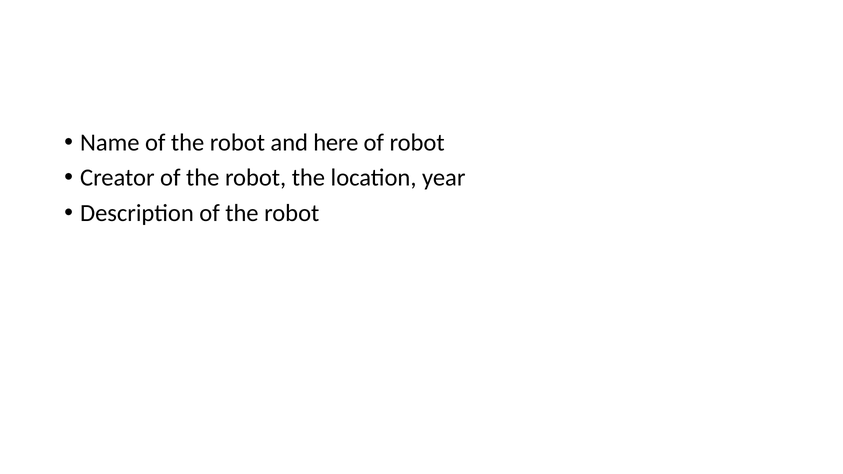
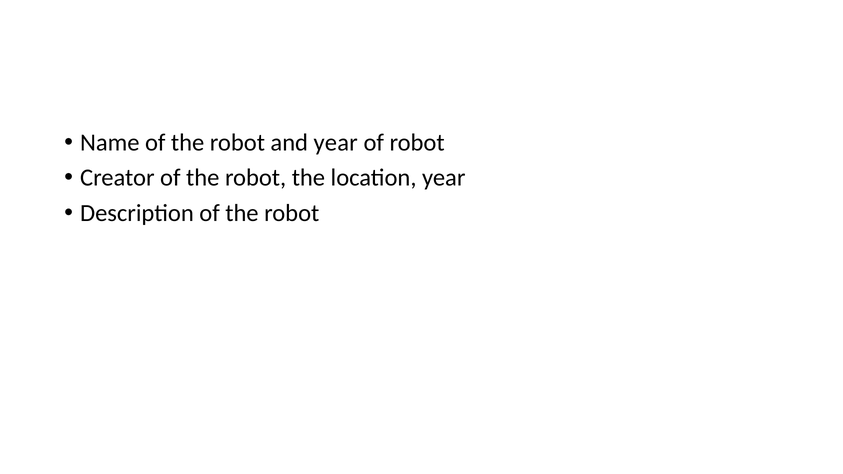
and here: here -> year
